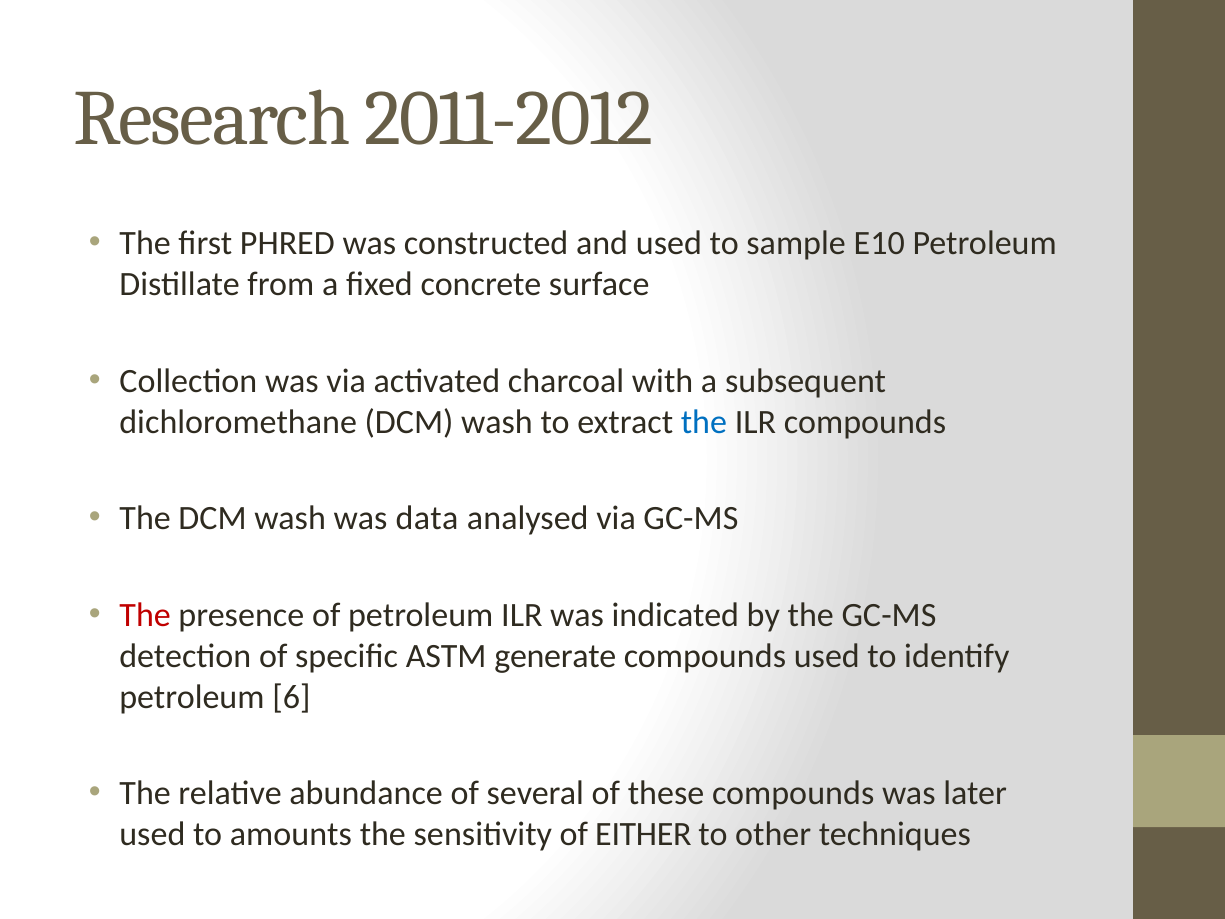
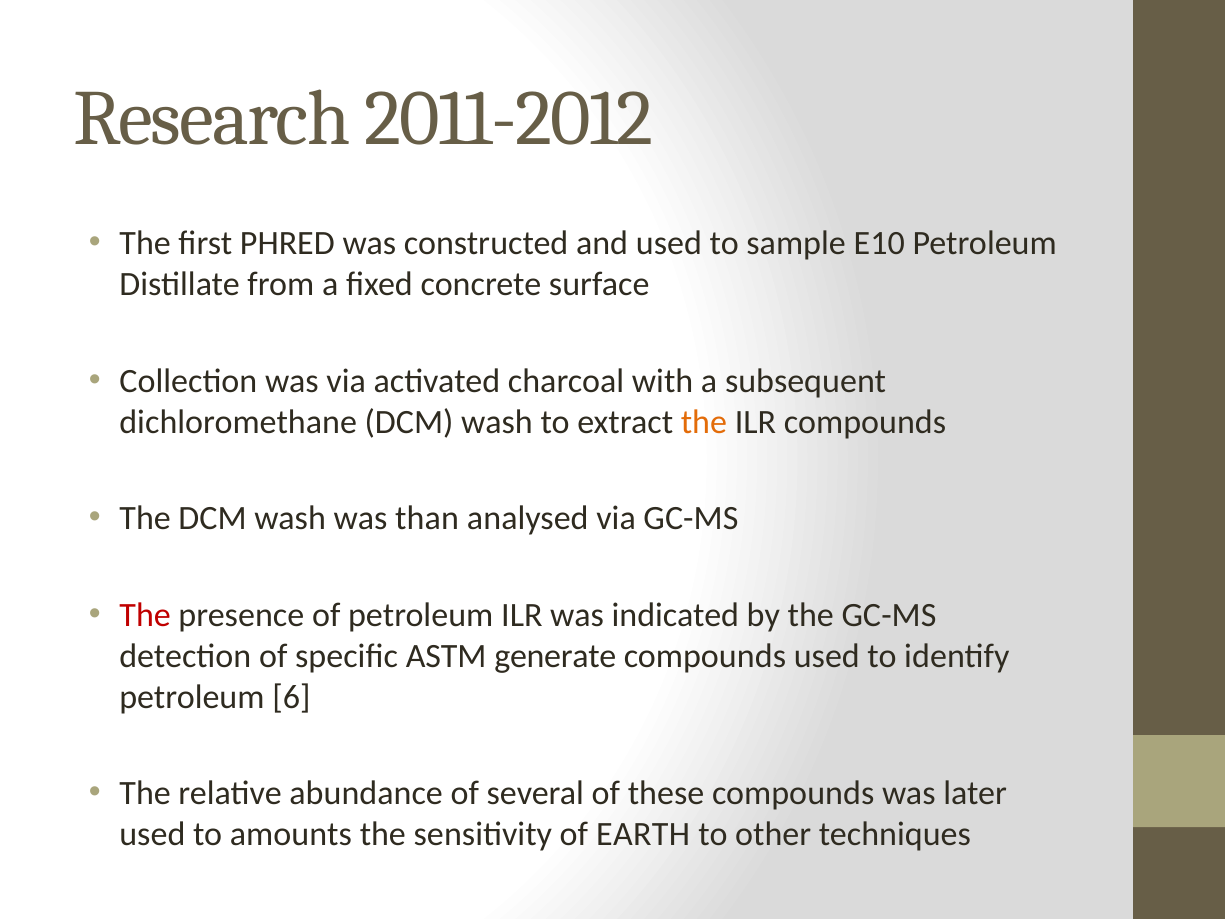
the at (704, 422) colour: blue -> orange
data: data -> than
EITHER: EITHER -> EARTH
